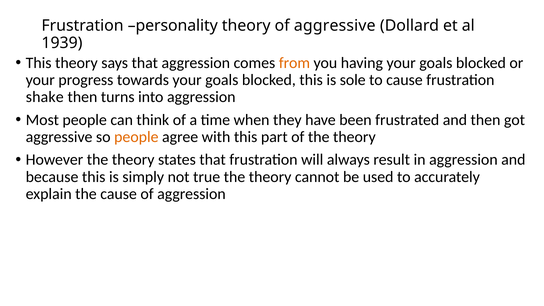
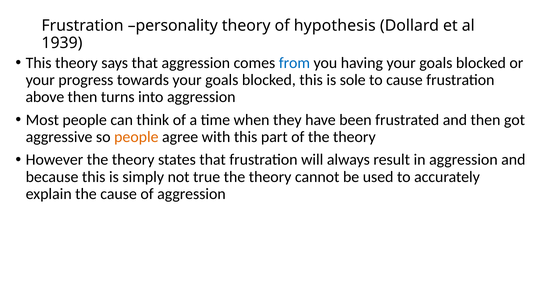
of aggressive: aggressive -> hypothesis
from colour: orange -> blue
shake: shake -> above
